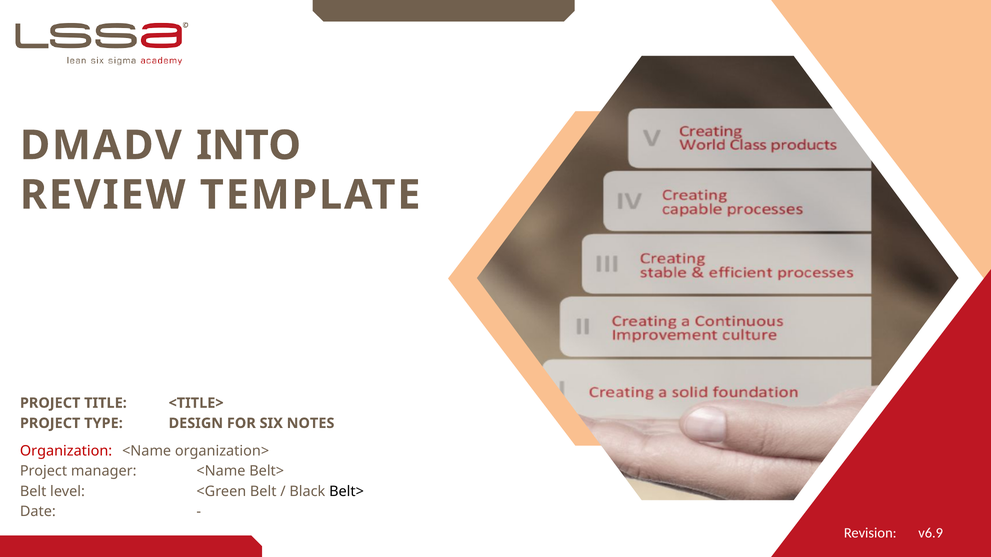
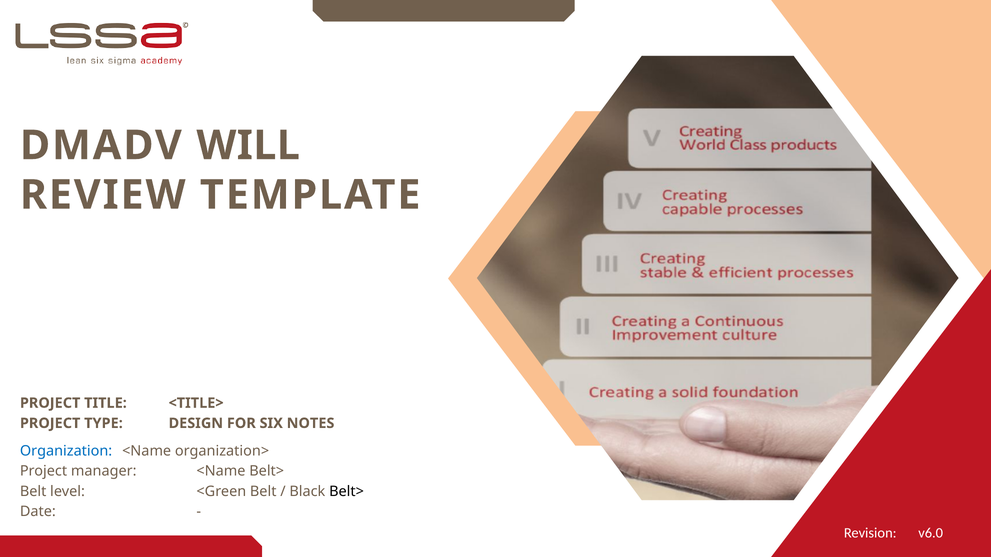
INTO: INTO -> WILL
Organization colour: red -> blue
v6.9: v6.9 -> v6.0
